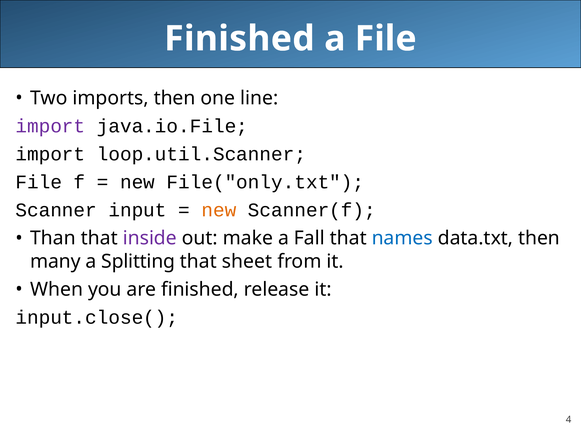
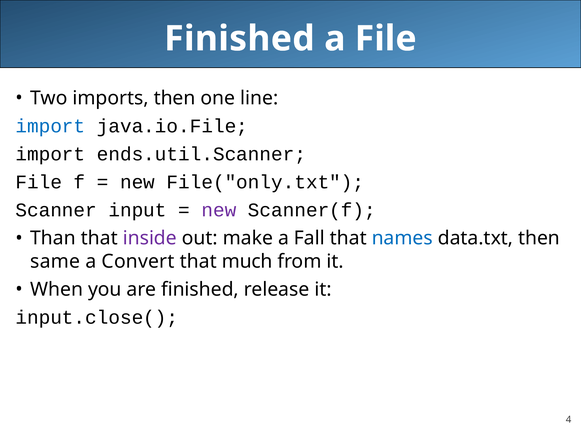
import at (50, 126) colour: purple -> blue
loop.util.Scanner: loop.util.Scanner -> ends.util.Scanner
new at (219, 211) colour: orange -> purple
many: many -> same
Splitting: Splitting -> Convert
sheet: sheet -> much
